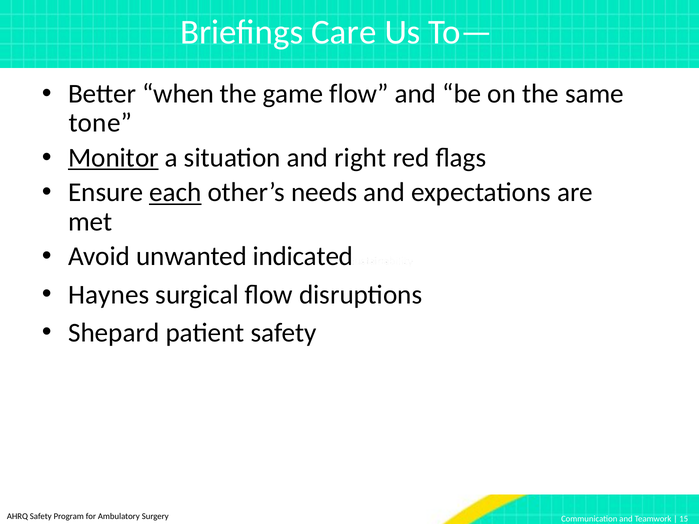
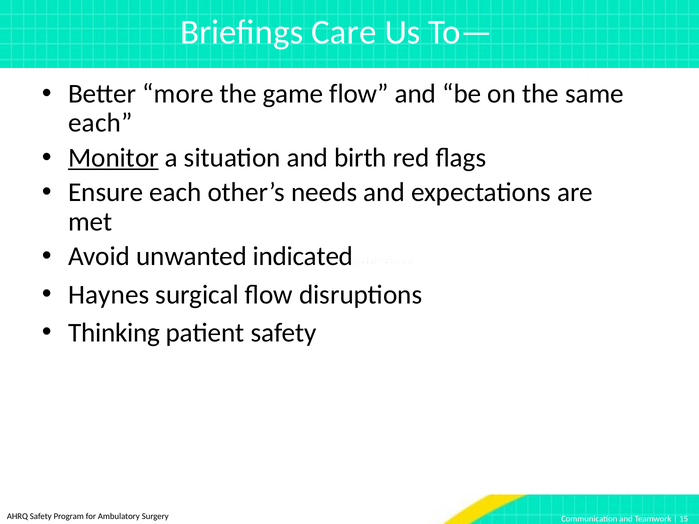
when: when -> more
tone at (100, 123): tone -> each
right: right -> birth
each at (175, 193) underline: present -> none
Shepard: Shepard -> Thinking
